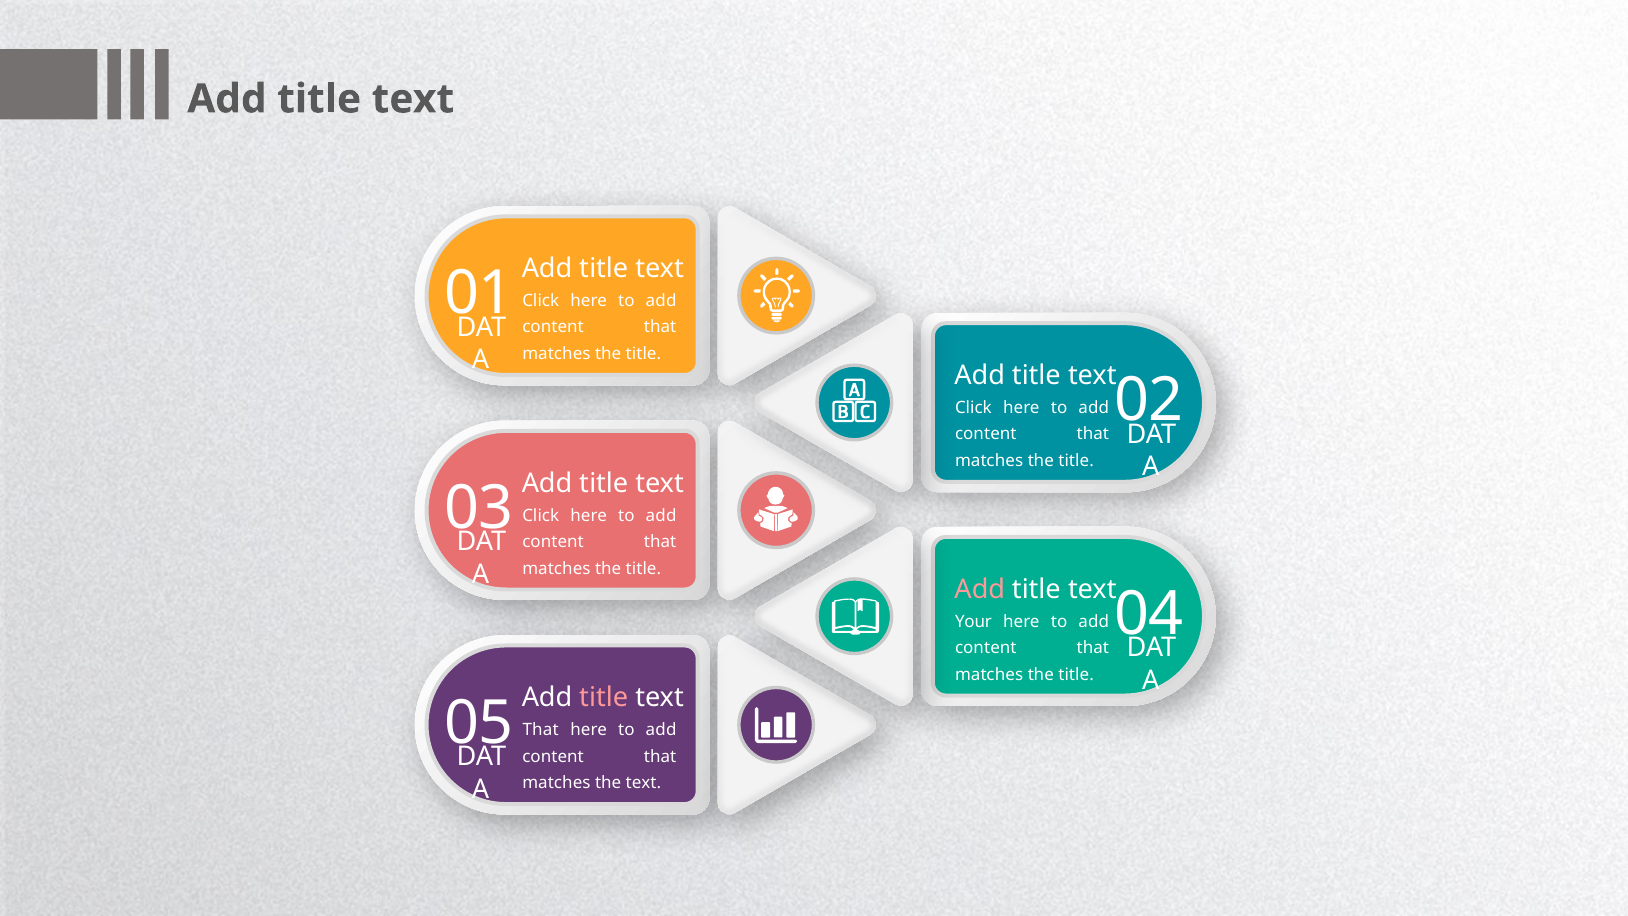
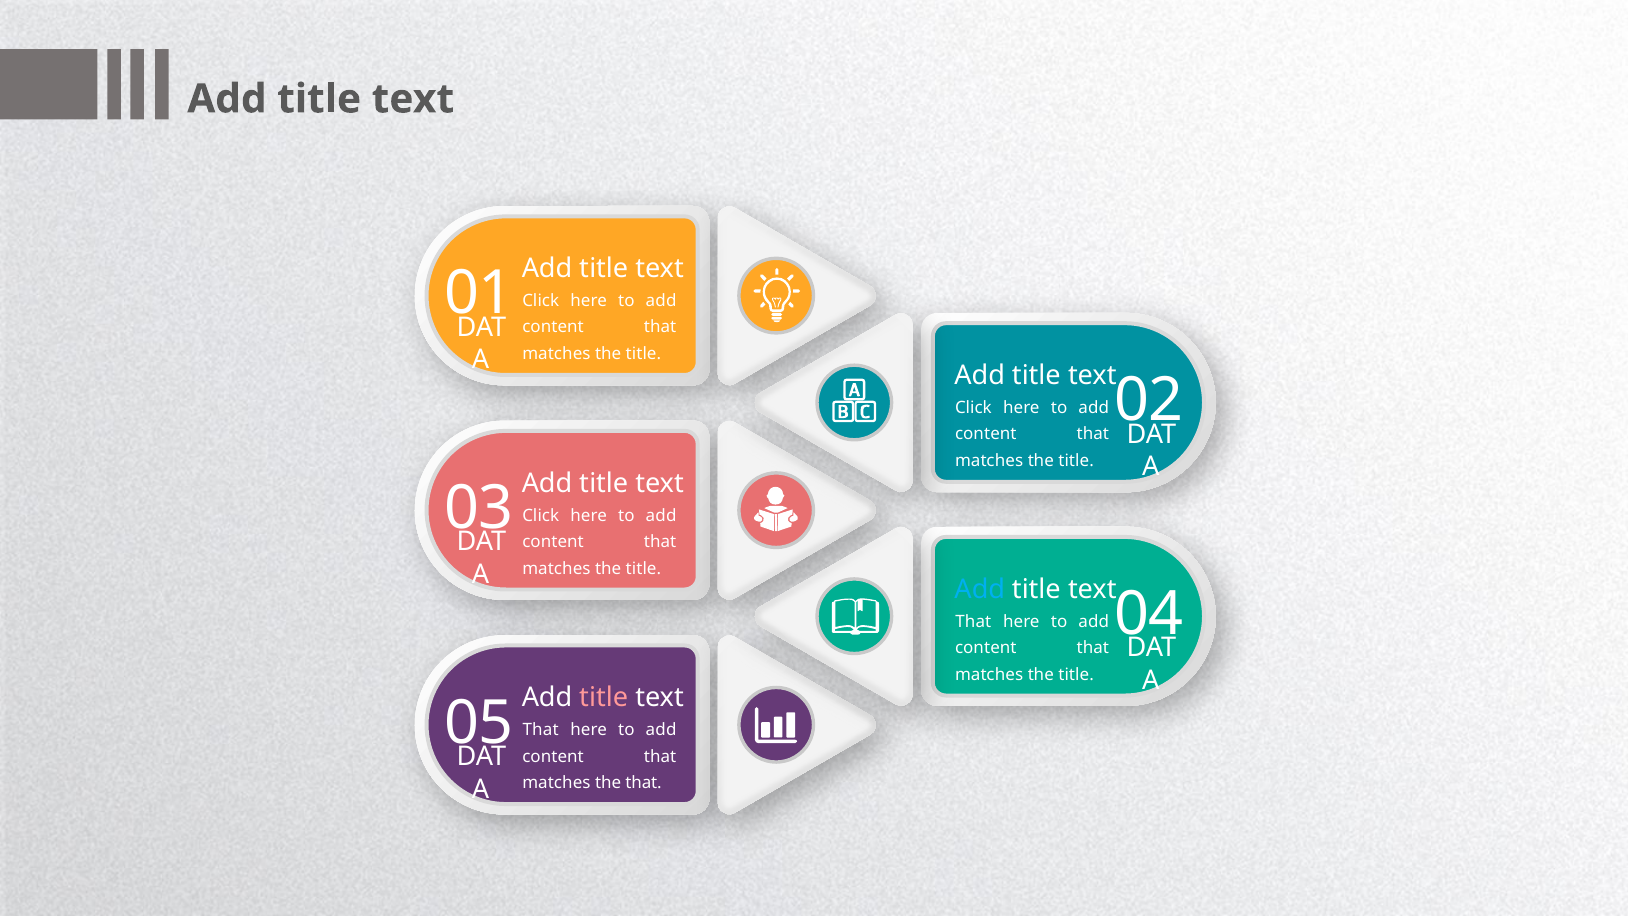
Add at (980, 589) colour: pink -> light blue
Your at (973, 621): Your -> That
the text: text -> that
